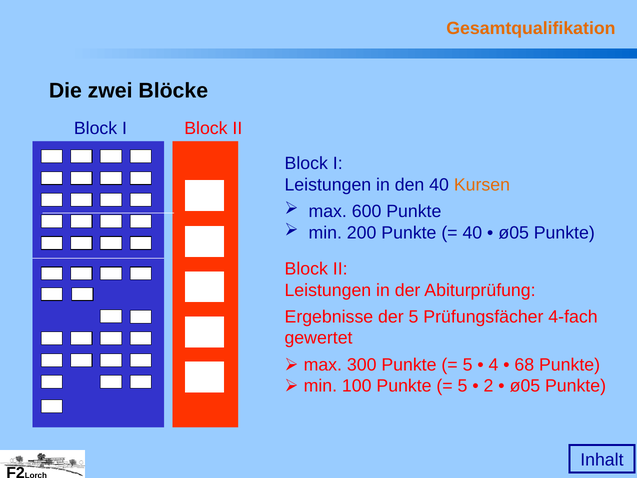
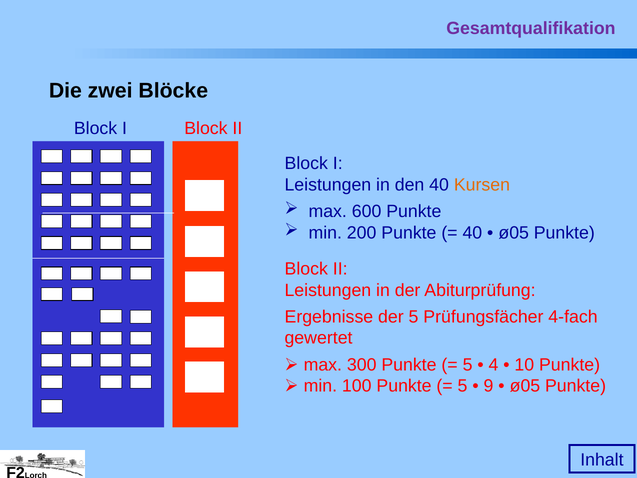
Gesamtqualifikation colour: orange -> purple
68: 68 -> 10
2: 2 -> 9
